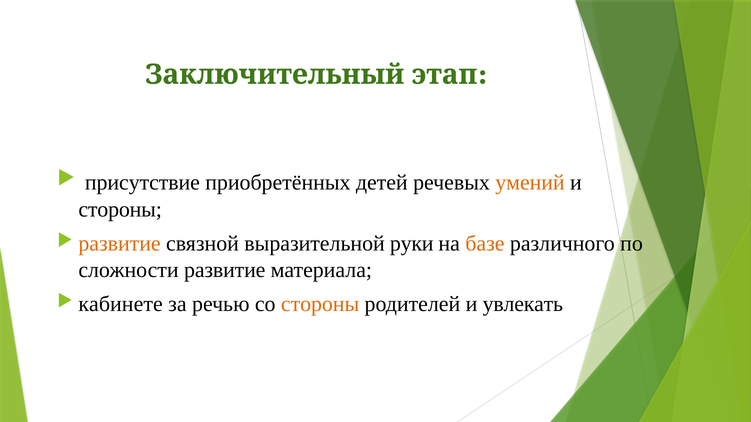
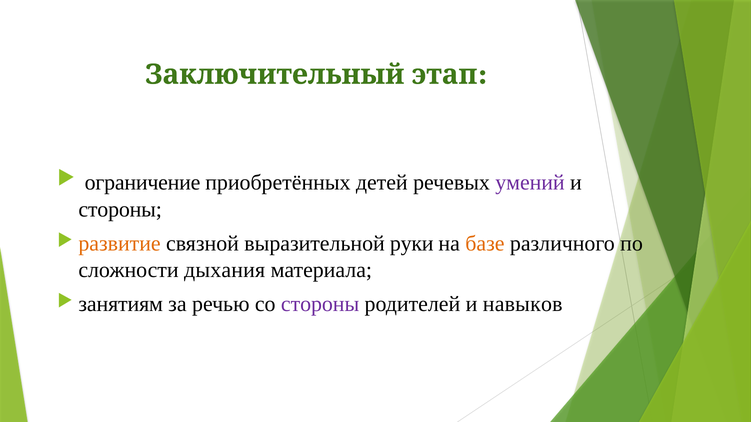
присутствие: присутствие -> ограничение
умений colour: orange -> purple
сложности развитие: развитие -> дыхания
кабинете: кабинете -> занятиям
стороны at (320, 304) colour: orange -> purple
увлекать: увлекать -> навыков
